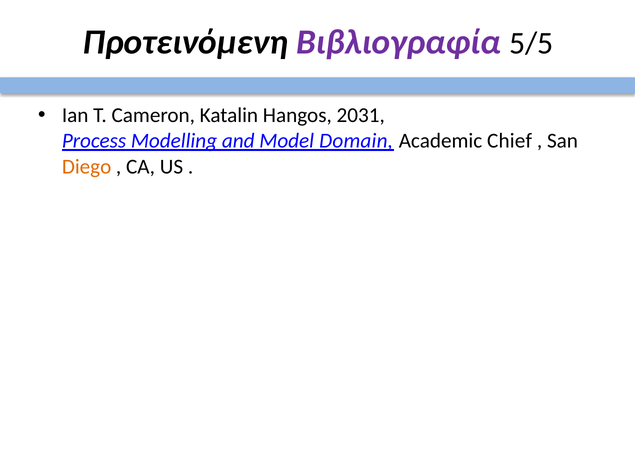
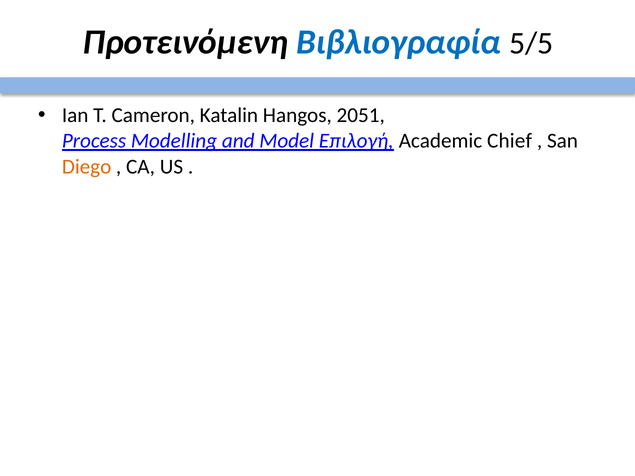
Βιβλιογραφία colour: purple -> blue
2031: 2031 -> 2051
Domain: Domain -> Επιλογή
